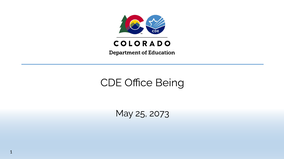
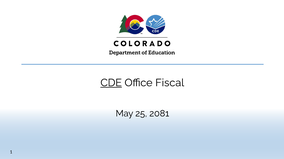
CDE underline: none -> present
Being: Being -> Fiscal
2073: 2073 -> 2081
